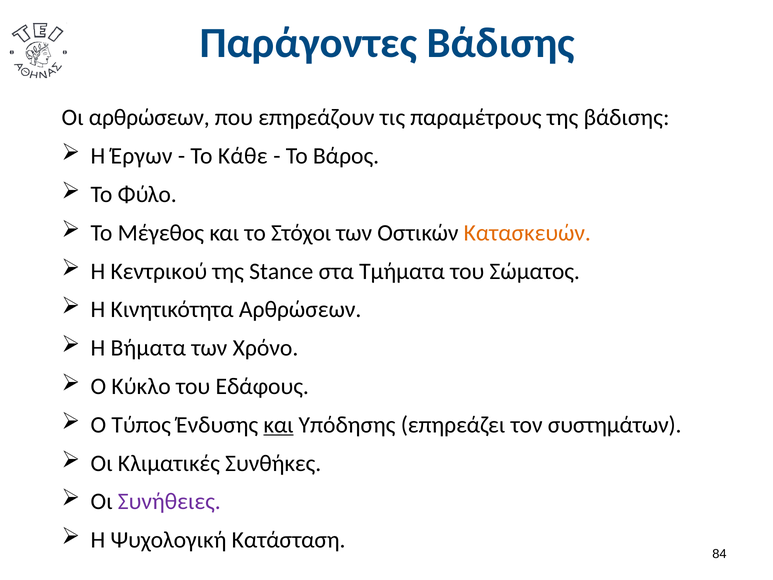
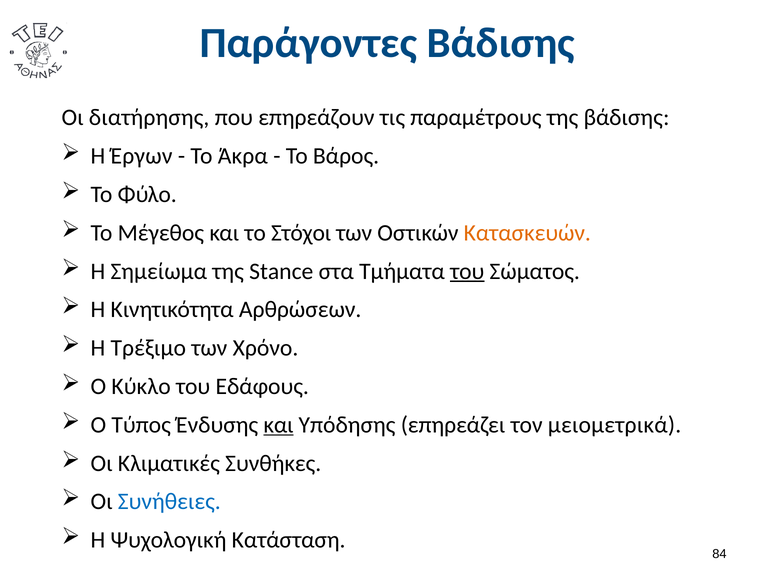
Οι αρθρώσεων: αρθρώσεων -> διατήρησης
Κάθε: Κάθε -> Άκρα
Κεντρικού: Κεντρικού -> Σημείωμα
του at (467, 271) underline: none -> present
Βήματα: Βήματα -> Τρέξιμο
συστημάτων: συστημάτων -> μειομετρικά
Συνήθειες colour: purple -> blue
